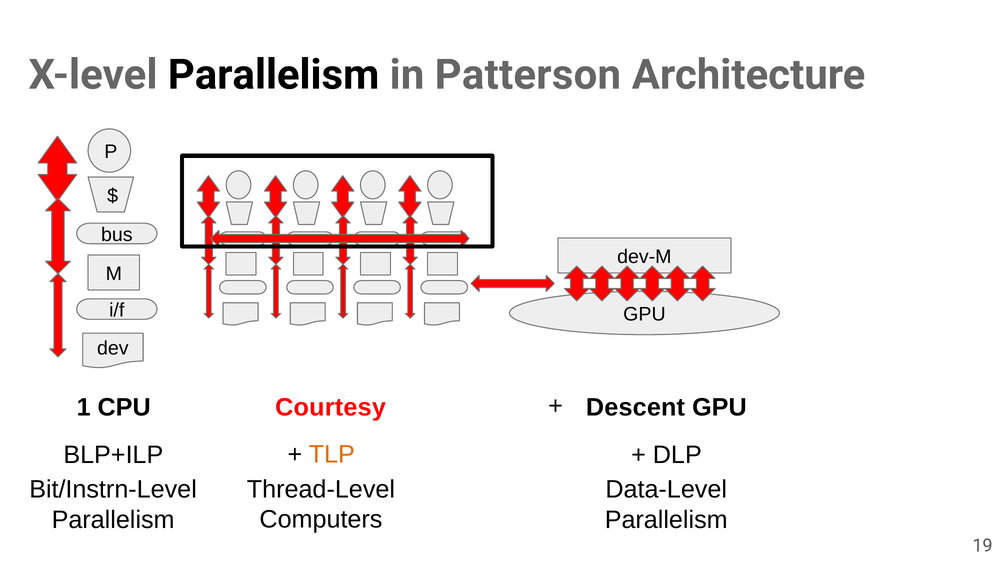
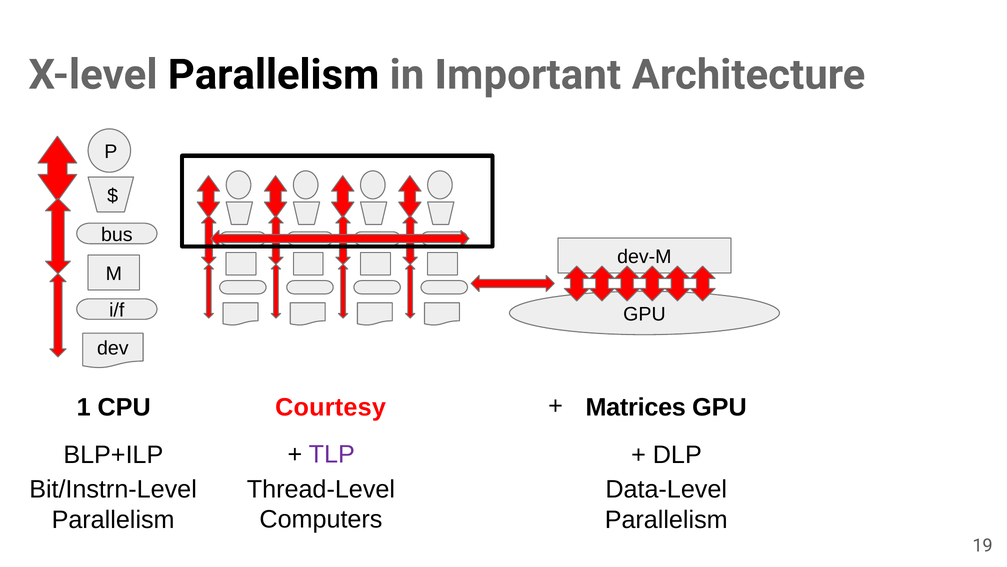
Patterson: Patterson -> Important
Descent: Descent -> Matrices
TLP colour: orange -> purple
